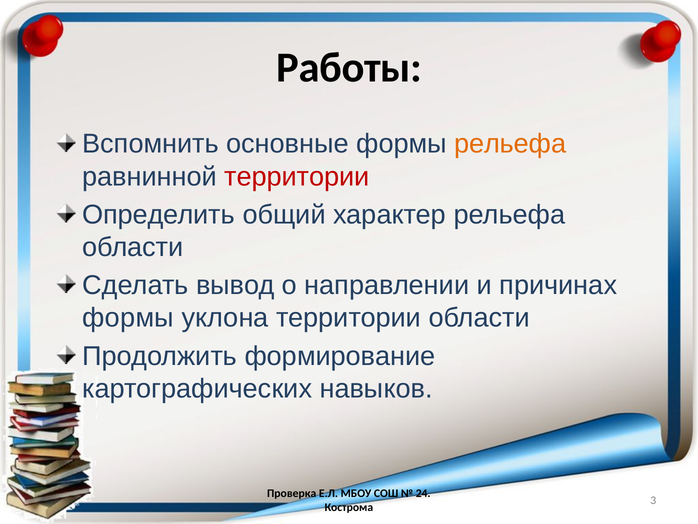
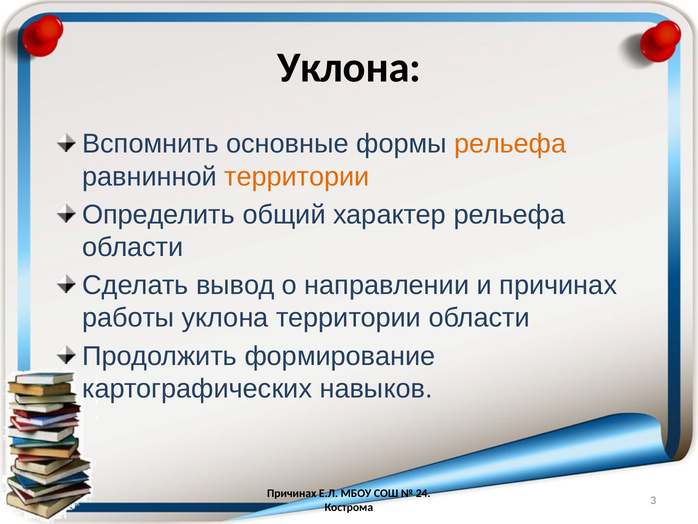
Работы at (349, 68): Работы -> Уклона
территории at (297, 176) colour: red -> orange
формы at (128, 318): формы -> работы
Проверка at (292, 493): Проверка -> Причинах
